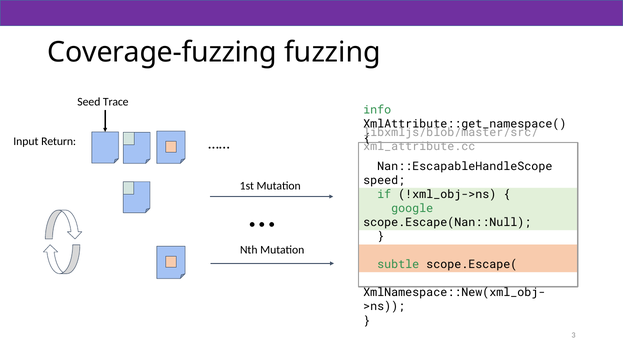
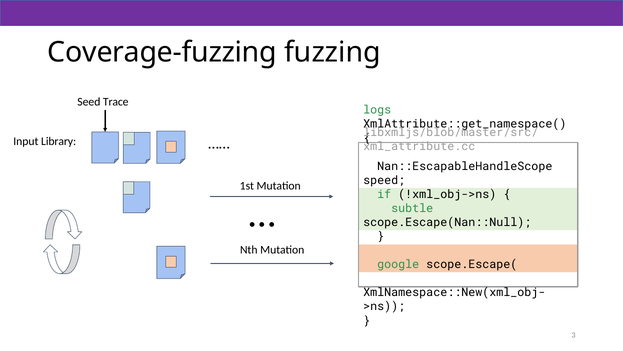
info: info -> logs
Return: Return -> Library
google: google -> subtle
subtle: subtle -> google
